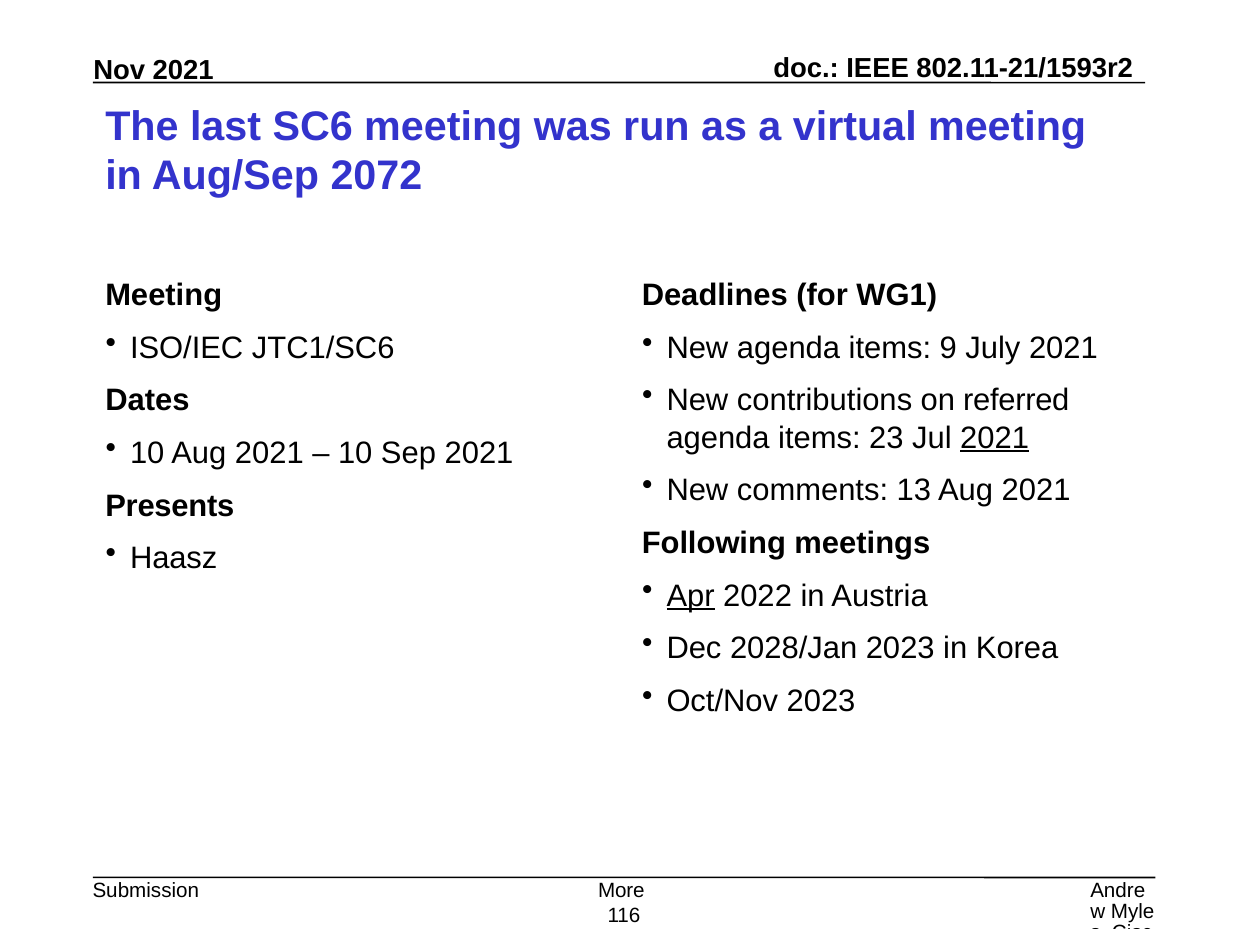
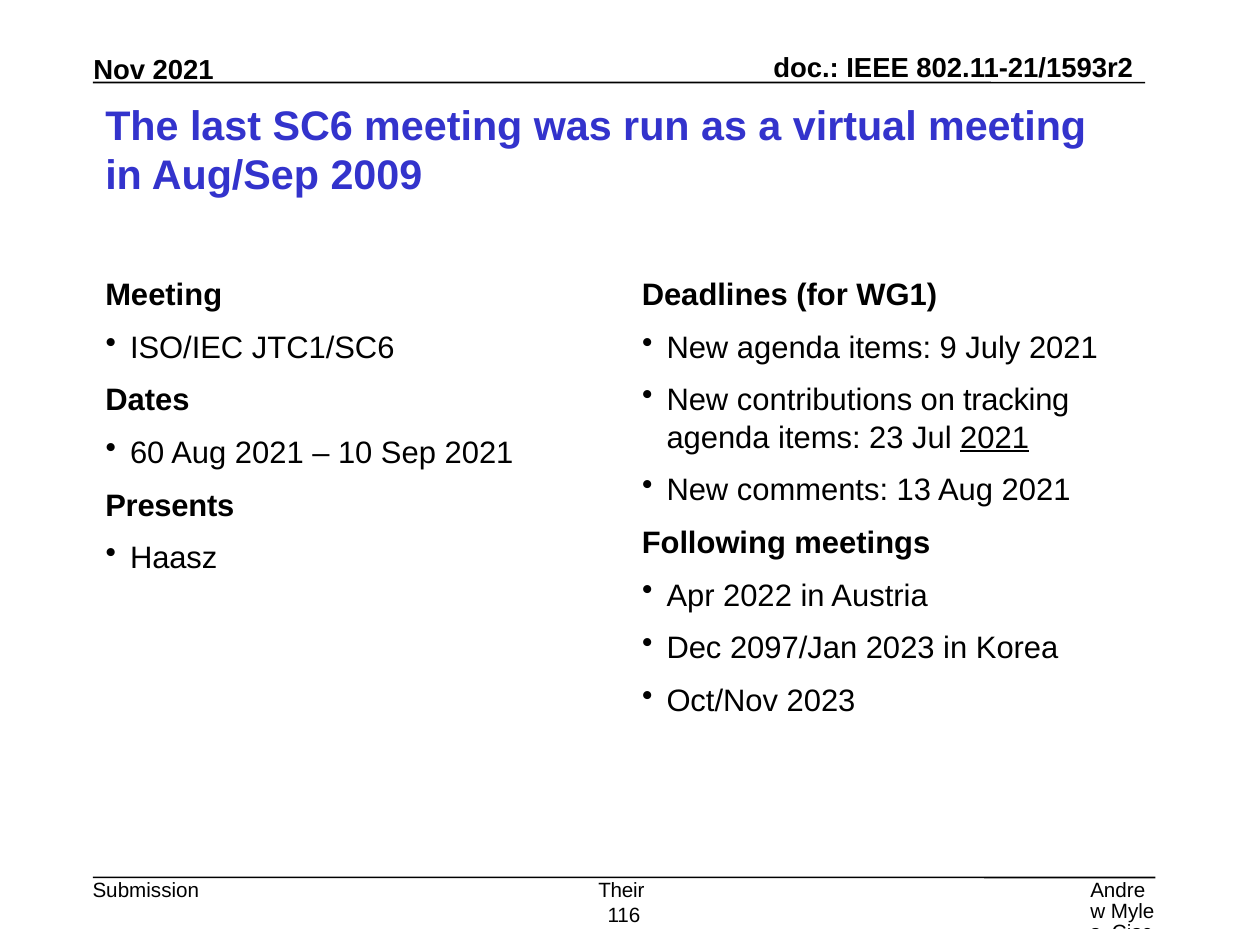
2072: 2072 -> 2009
referred: referred -> tracking
10 at (147, 453): 10 -> 60
Apr underline: present -> none
2028/Jan: 2028/Jan -> 2097/Jan
More: More -> Their
